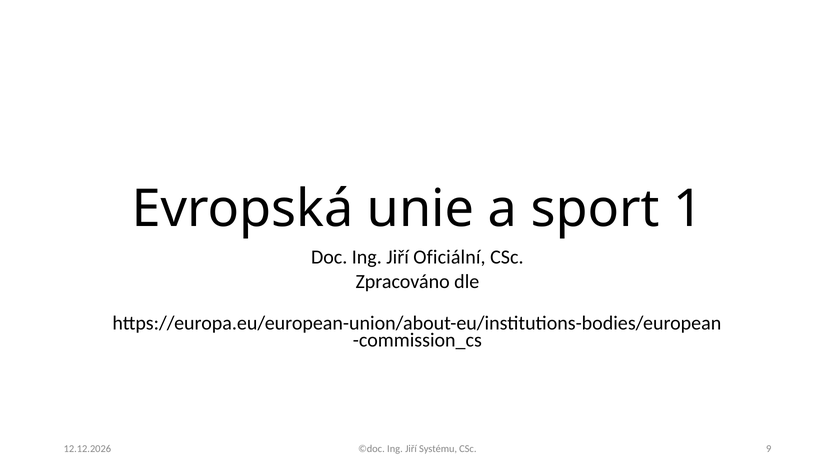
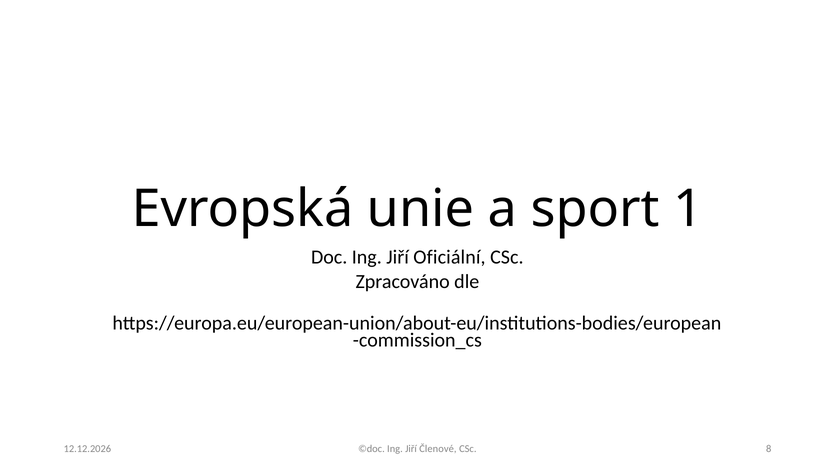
Systému: Systému -> Členové
9: 9 -> 8
